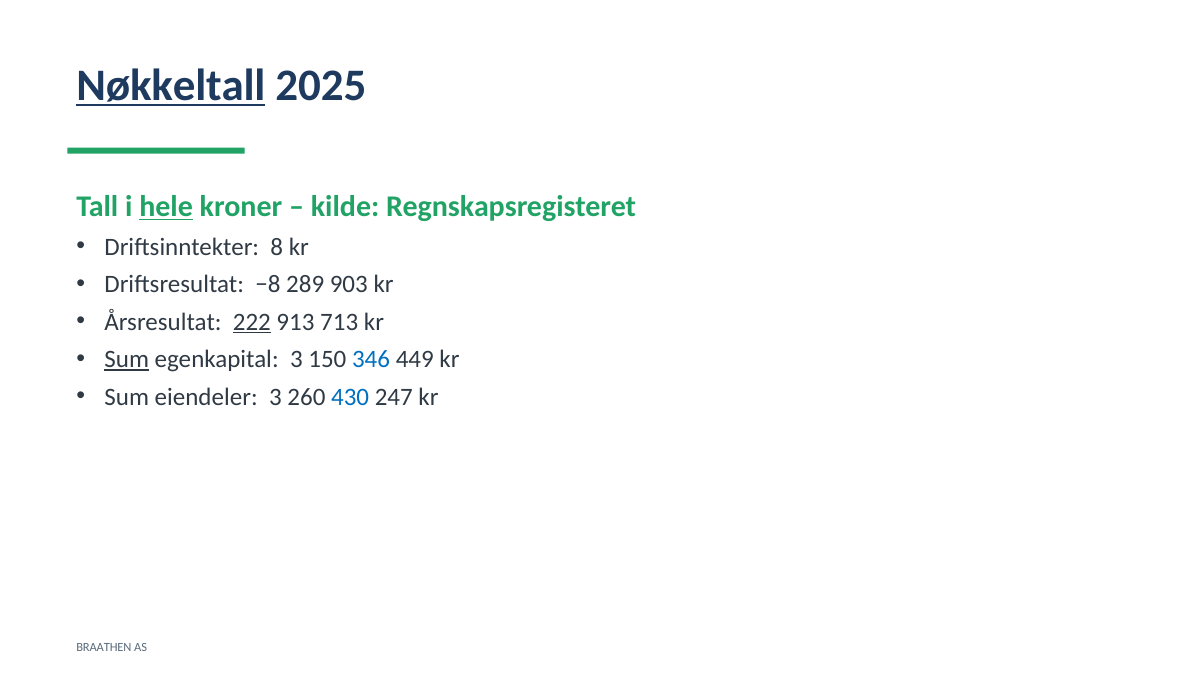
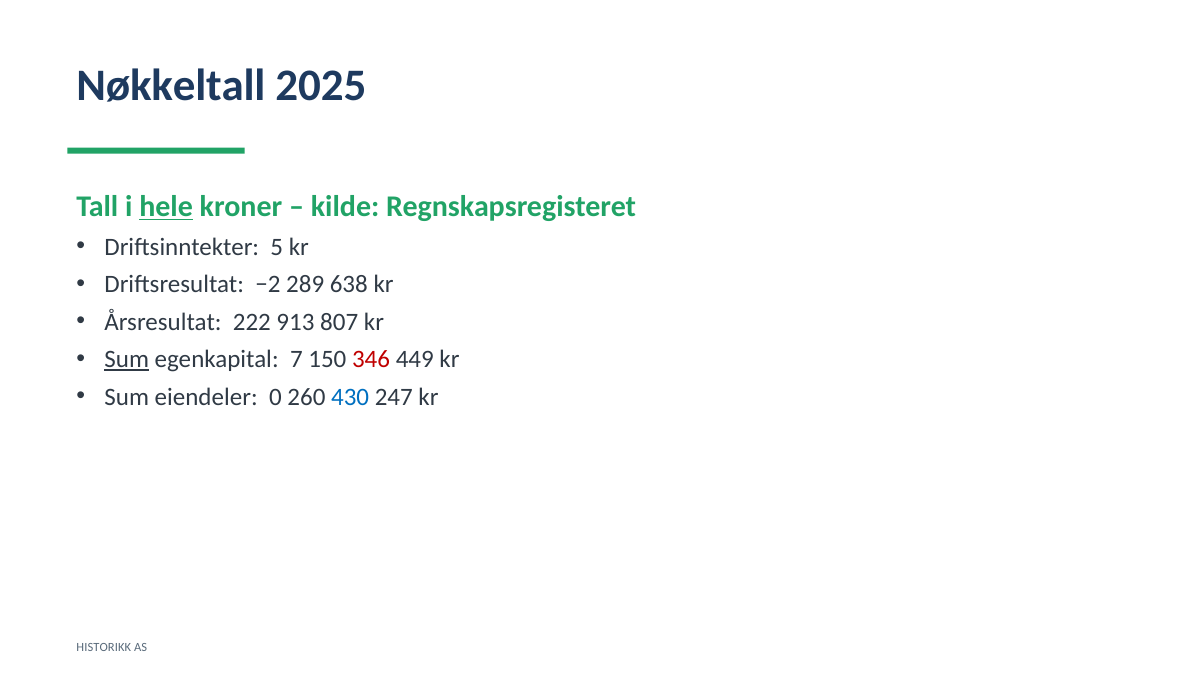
Nøkkeltall underline: present -> none
8: 8 -> 5
−8: −8 -> −2
903: 903 -> 638
222 underline: present -> none
713: 713 -> 807
egenkapital 3: 3 -> 7
346 colour: blue -> red
eiendeler 3: 3 -> 0
BRAATHEN: BRAATHEN -> HISTORIKK
